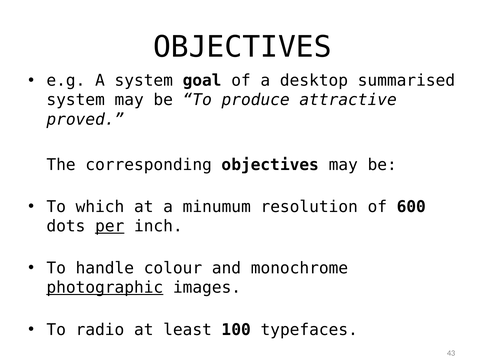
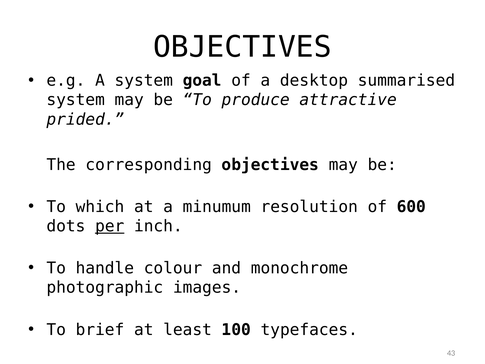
proved: proved -> prided
photographic underline: present -> none
radio: radio -> brief
